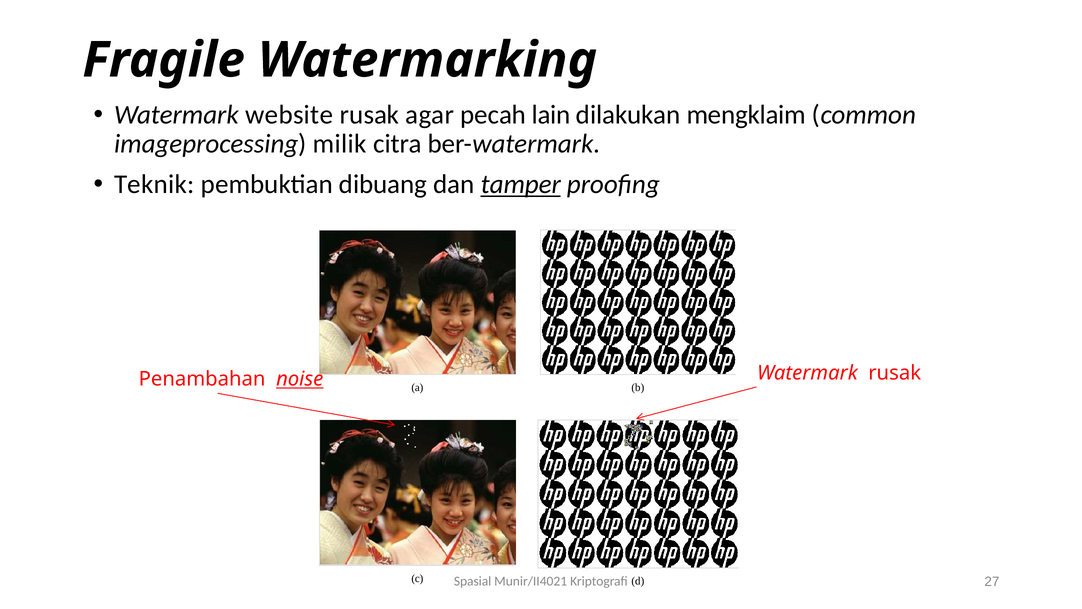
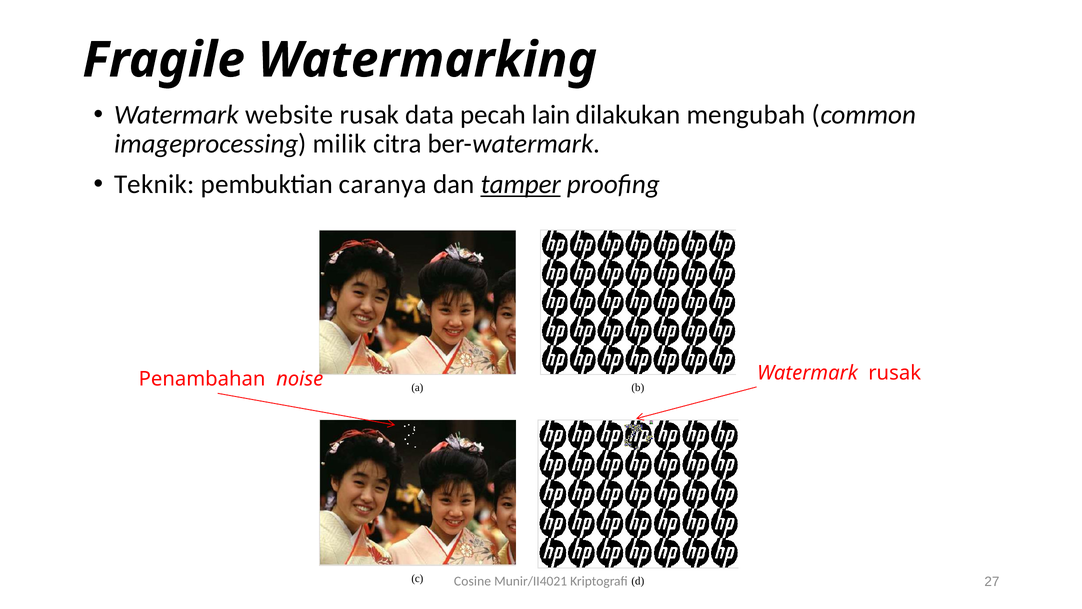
agar: agar -> data
mengklaim: mengklaim -> mengubah
dibuang: dibuang -> caranya
noise underline: present -> none
Spasial: Spasial -> Cosine
